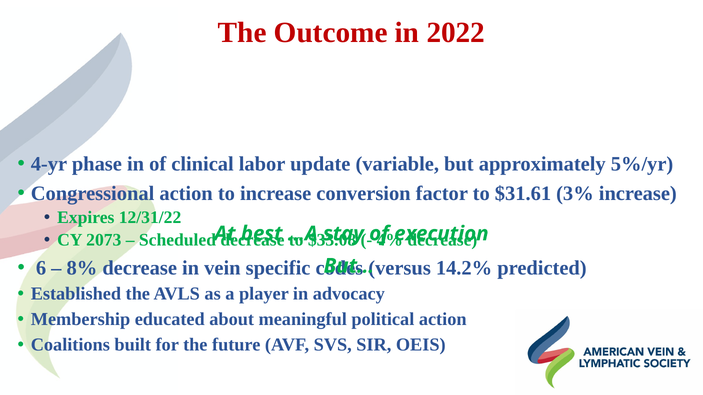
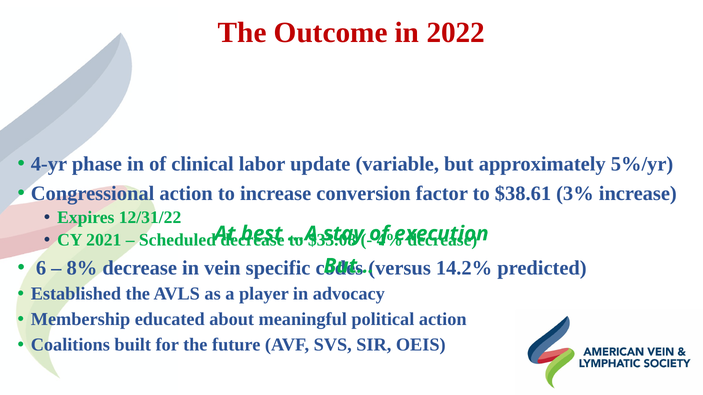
$31.61: $31.61 -> $38.61
2073: 2073 -> 2021
